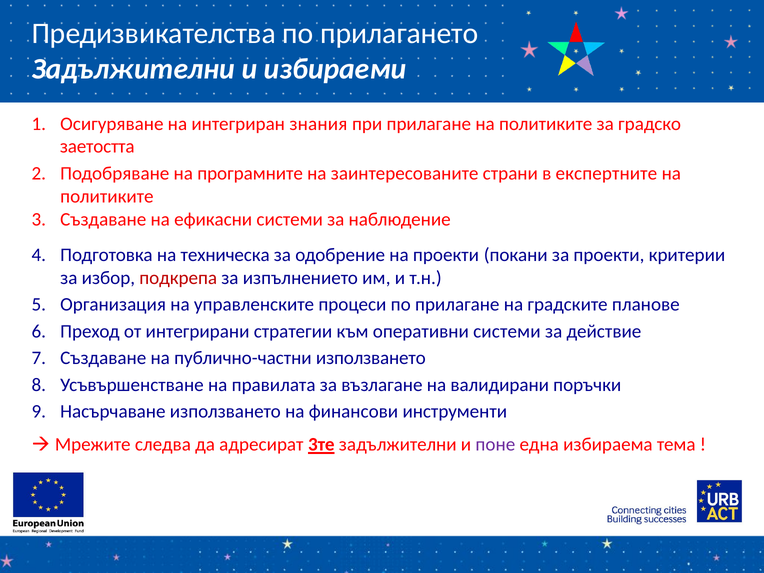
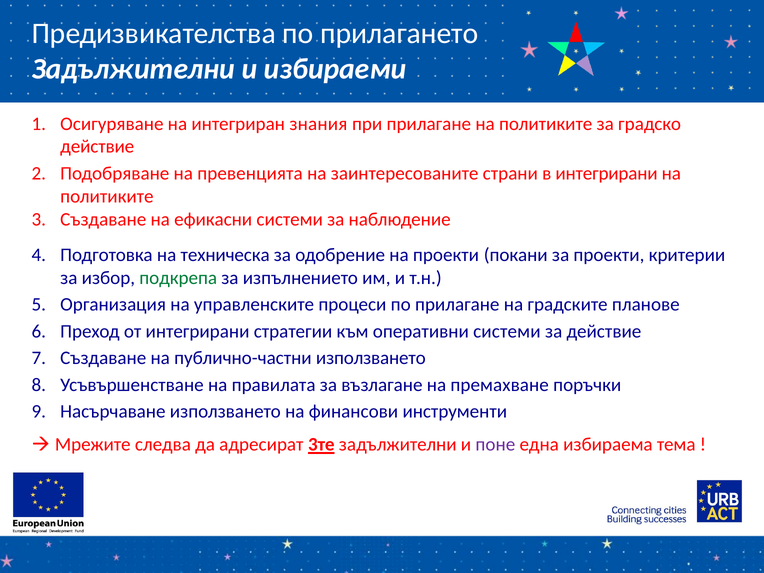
заетостта at (97, 147): заетостта -> действие
програмните: програмните -> превенцията
в експертните: експертните -> интегрирани
подкрепа colour: red -> green
валидирани: валидирани -> премахване
